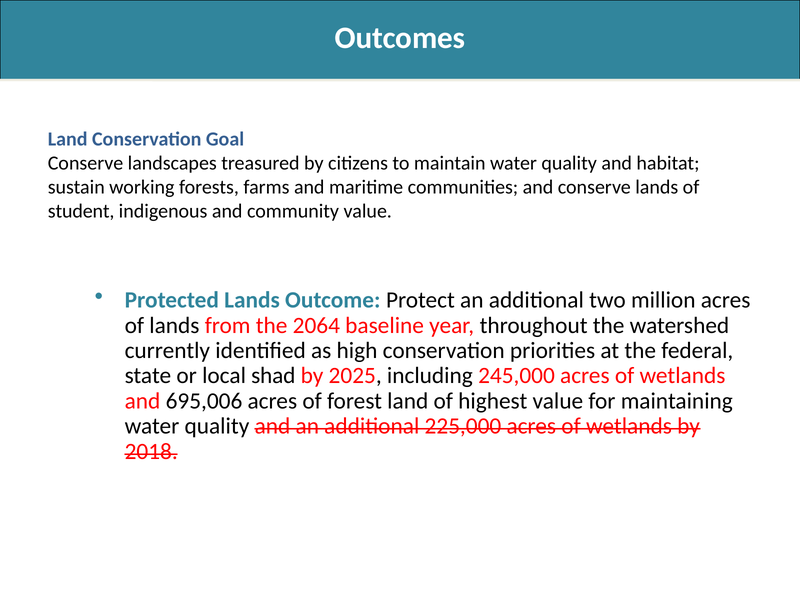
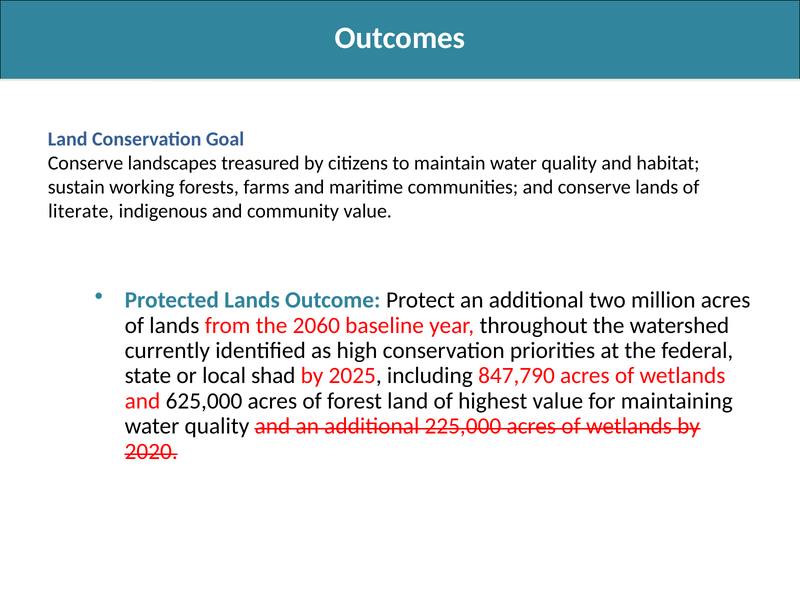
student: student -> literate
2064: 2064 -> 2060
245,000: 245,000 -> 847,790
695,006: 695,006 -> 625,000
2018: 2018 -> 2020
